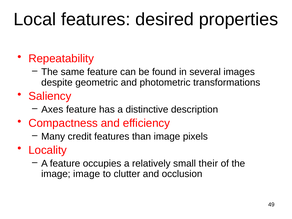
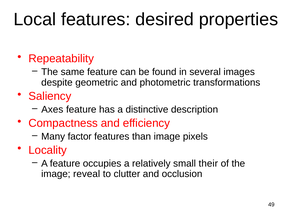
credit: credit -> factor
image image: image -> reveal
